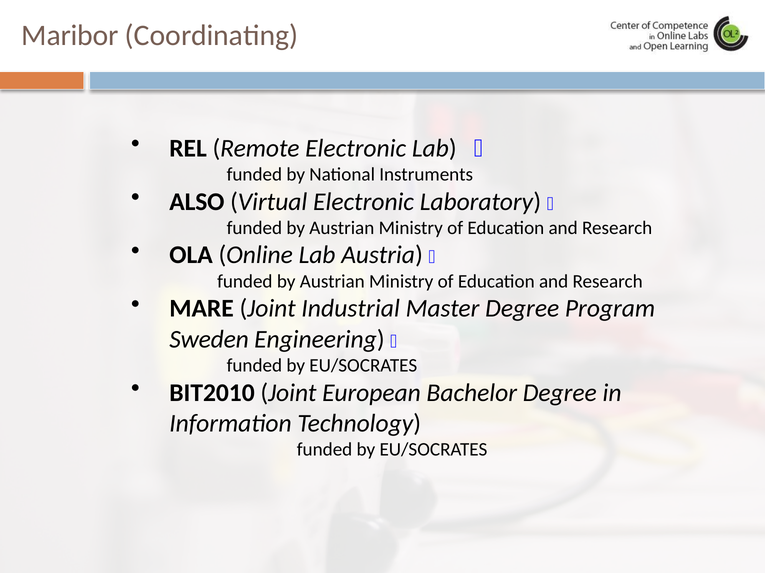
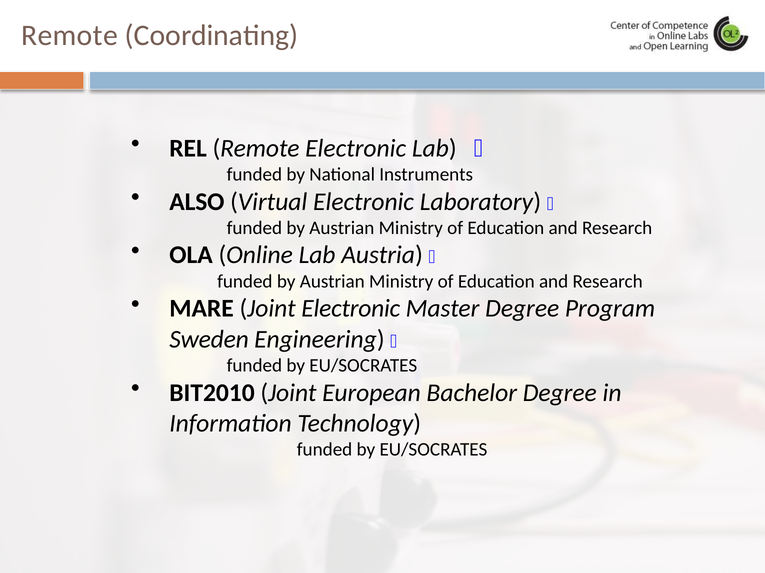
Maribor at (70, 36): Maribor -> Remote
Joint Industrial: Industrial -> Electronic
